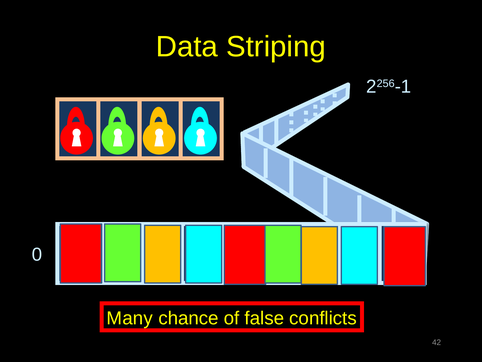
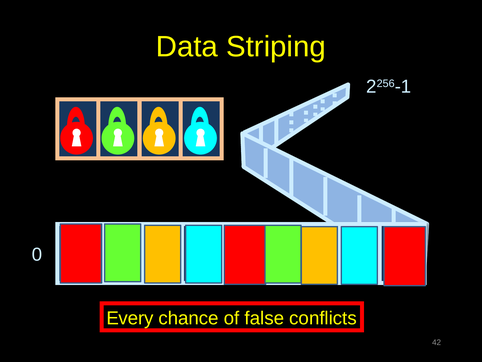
Many: Many -> Every
